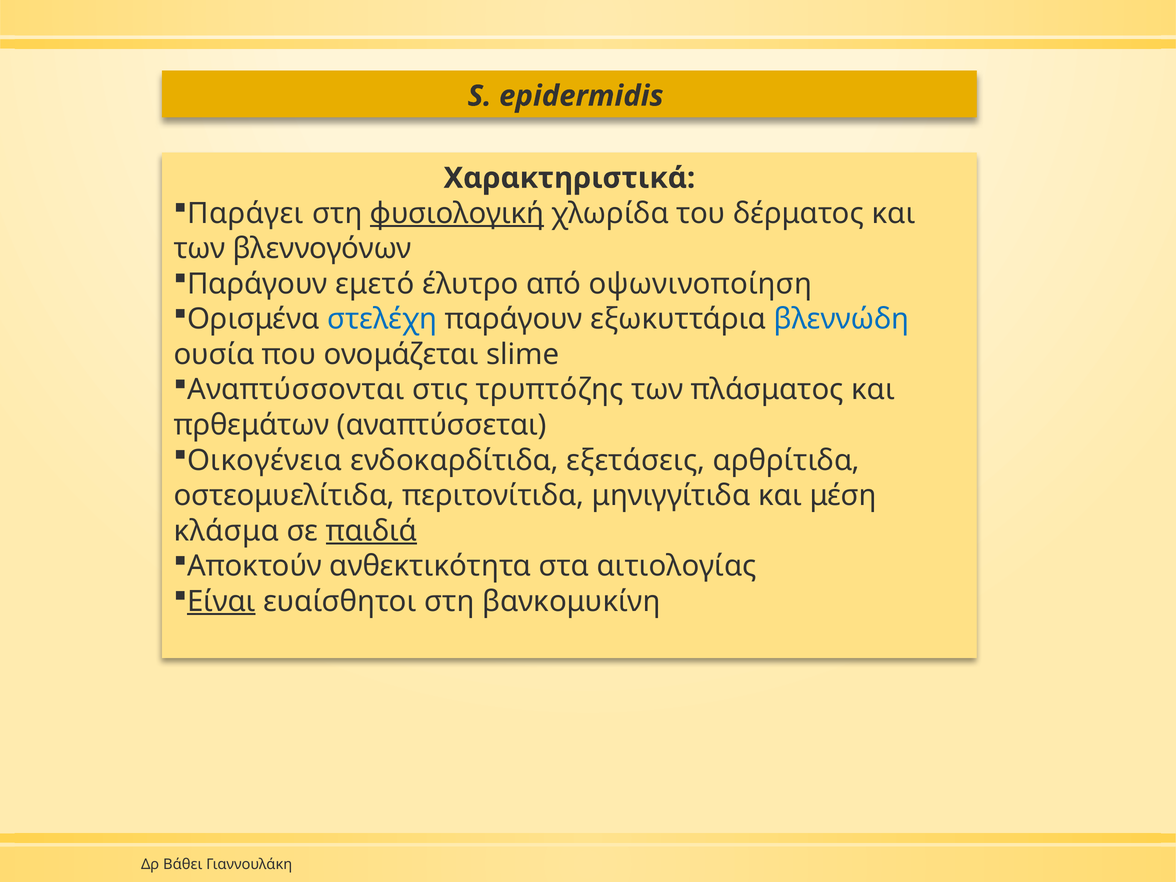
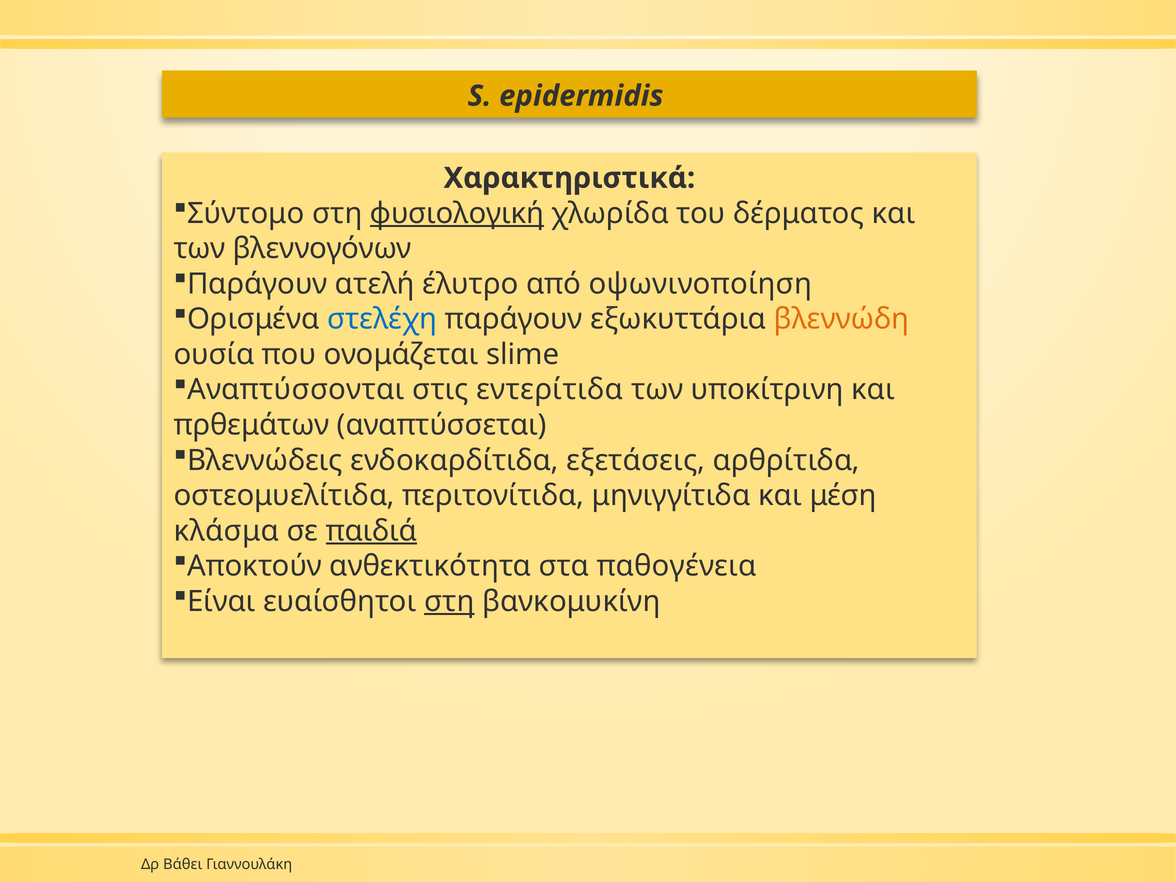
Παράγει: Παράγει -> Σύντομο
εμετό: εμετό -> ατελή
βλεννώδη colour: blue -> orange
τρυπτόζης: τρυπτόζης -> εντερίτιδα
πλάσματος: πλάσματος -> υποκίτρινη
Οικογένεια: Οικογένεια -> Βλεννώδεις
αιτιολογίας: αιτιολογίας -> παθογένεια
Είναι underline: present -> none
στη at (449, 601) underline: none -> present
